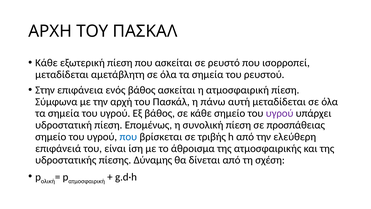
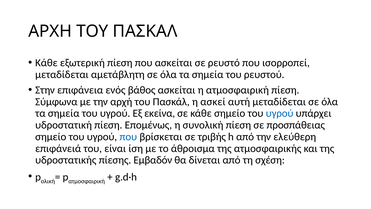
πάνω: πάνω -> ασκεί
Εξ βάθος: βάθος -> εκείνα
υγρού at (280, 113) colour: purple -> blue
Δύναμης: Δύναμης -> Εμβαδόν
